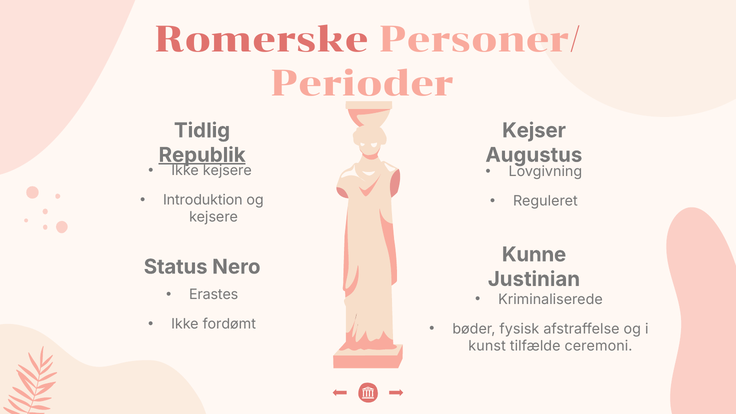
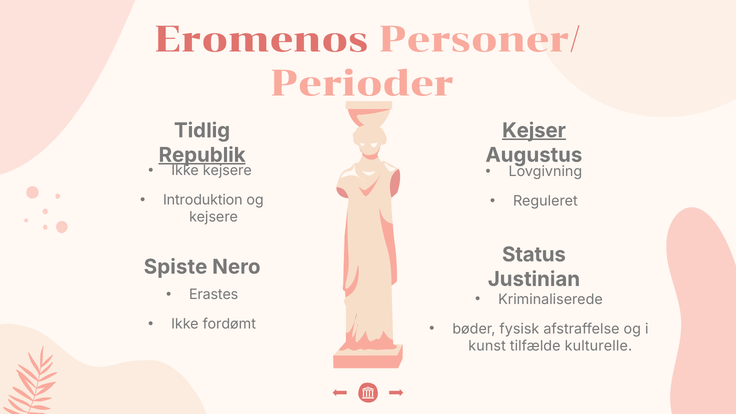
Romerske: Romerske -> Eromenos
Kejser underline: none -> present
Kunne: Kunne -> Status
Status: Status -> Spiste
ceremoni: ceremoni -> kulturelle
